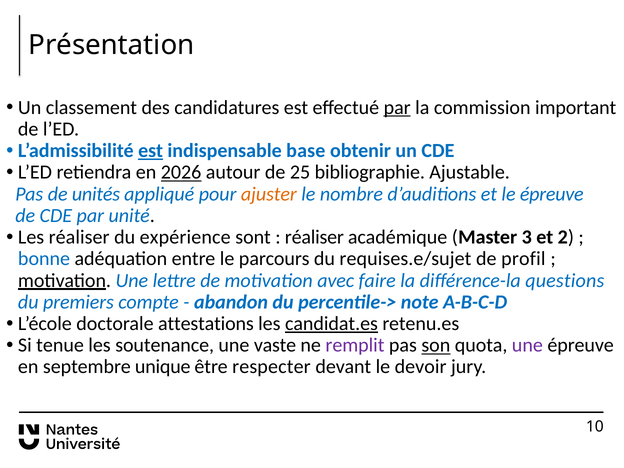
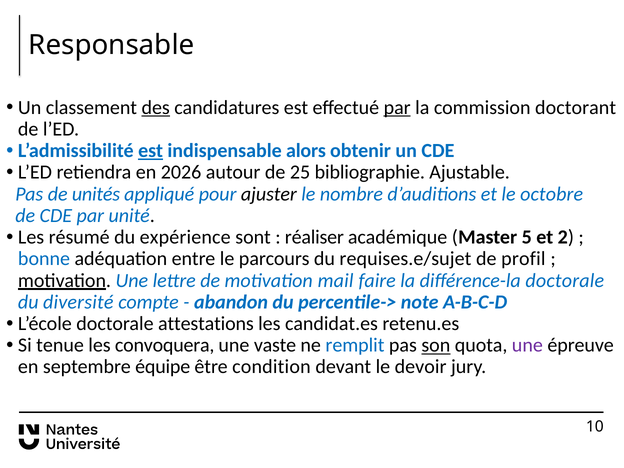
Présentation: Présentation -> Responsable
des underline: none -> present
important: important -> doctorant
base: base -> alors
2026 underline: present -> none
ajuster colour: orange -> black
le épreuve: épreuve -> octobre
Les réaliser: réaliser -> résumé
3: 3 -> 5
avec: avec -> mail
différence-la questions: questions -> doctorale
premiers: premiers -> diversité
candidat.es underline: present -> none
soutenance: soutenance -> convoquera
remplit colour: purple -> blue
unique: unique -> équipe
respecter: respecter -> condition
